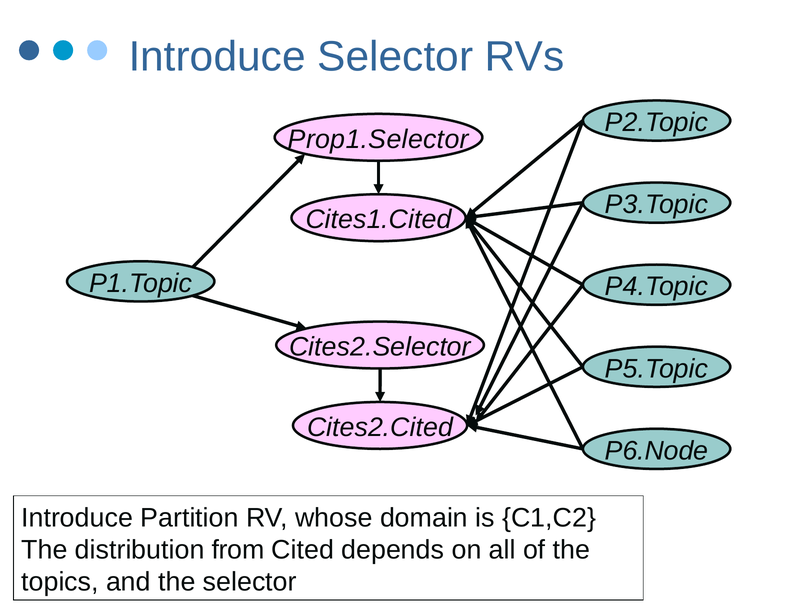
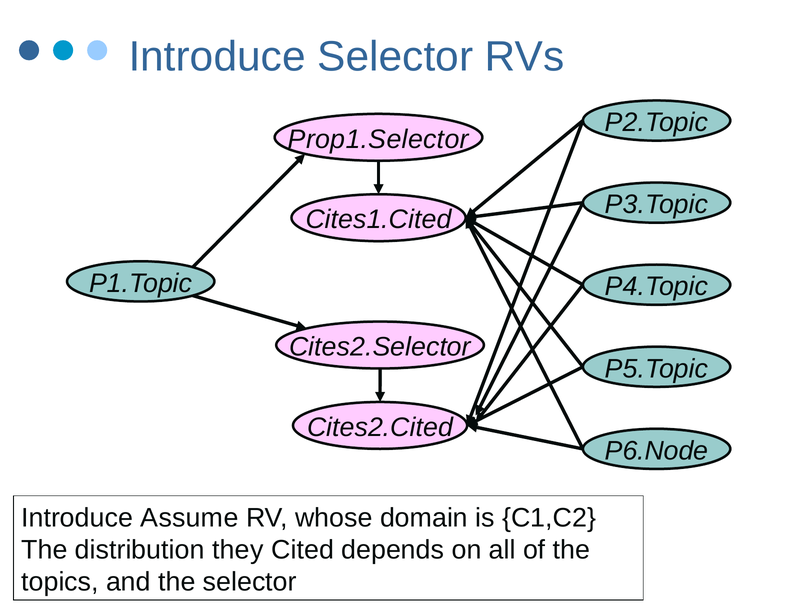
Partition: Partition -> Assume
from: from -> they
